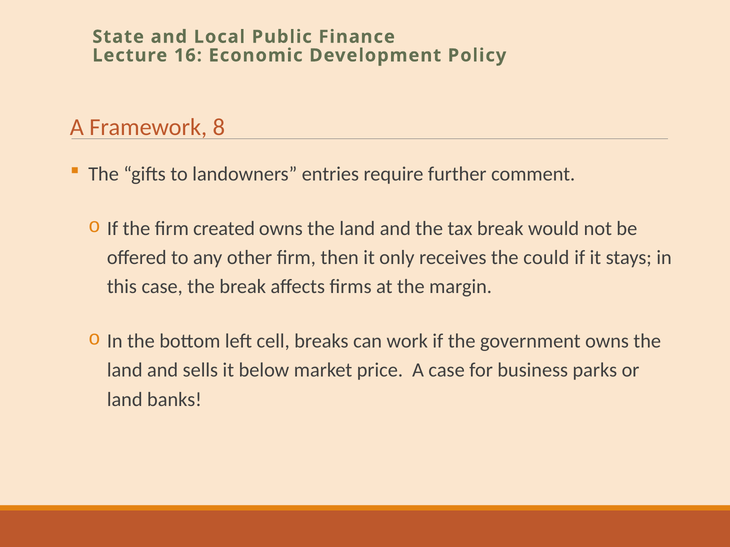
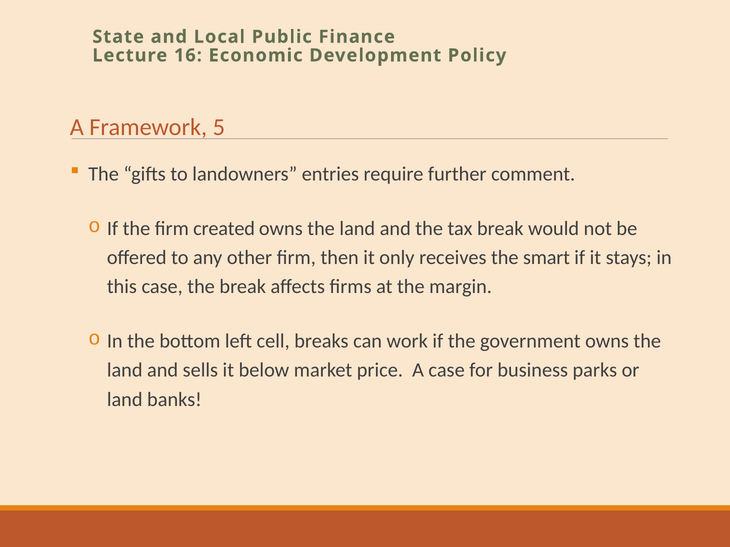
8: 8 -> 5
could: could -> smart
